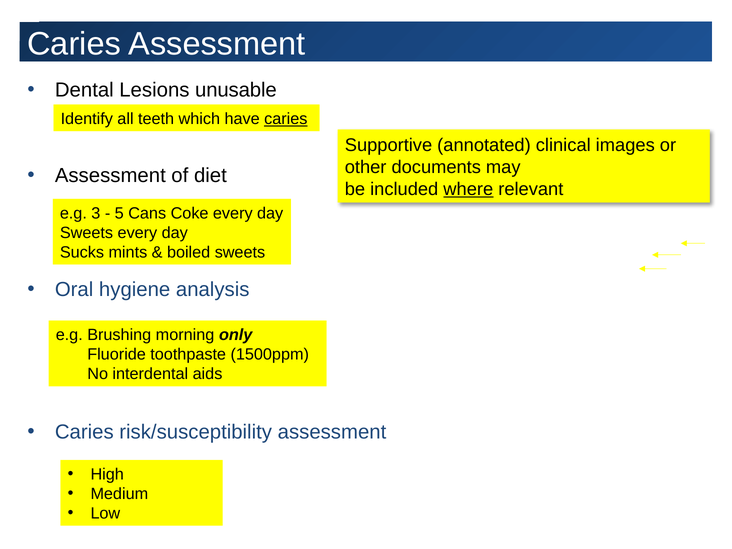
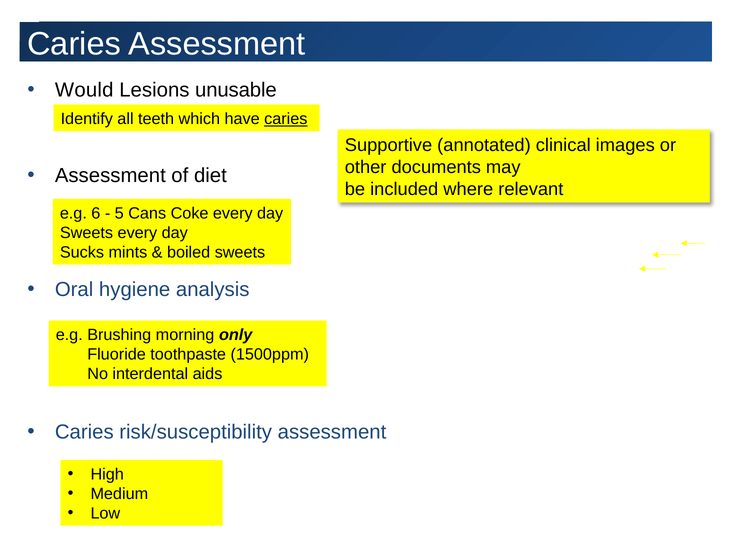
Dental: Dental -> Would
where underline: present -> none
3: 3 -> 6
